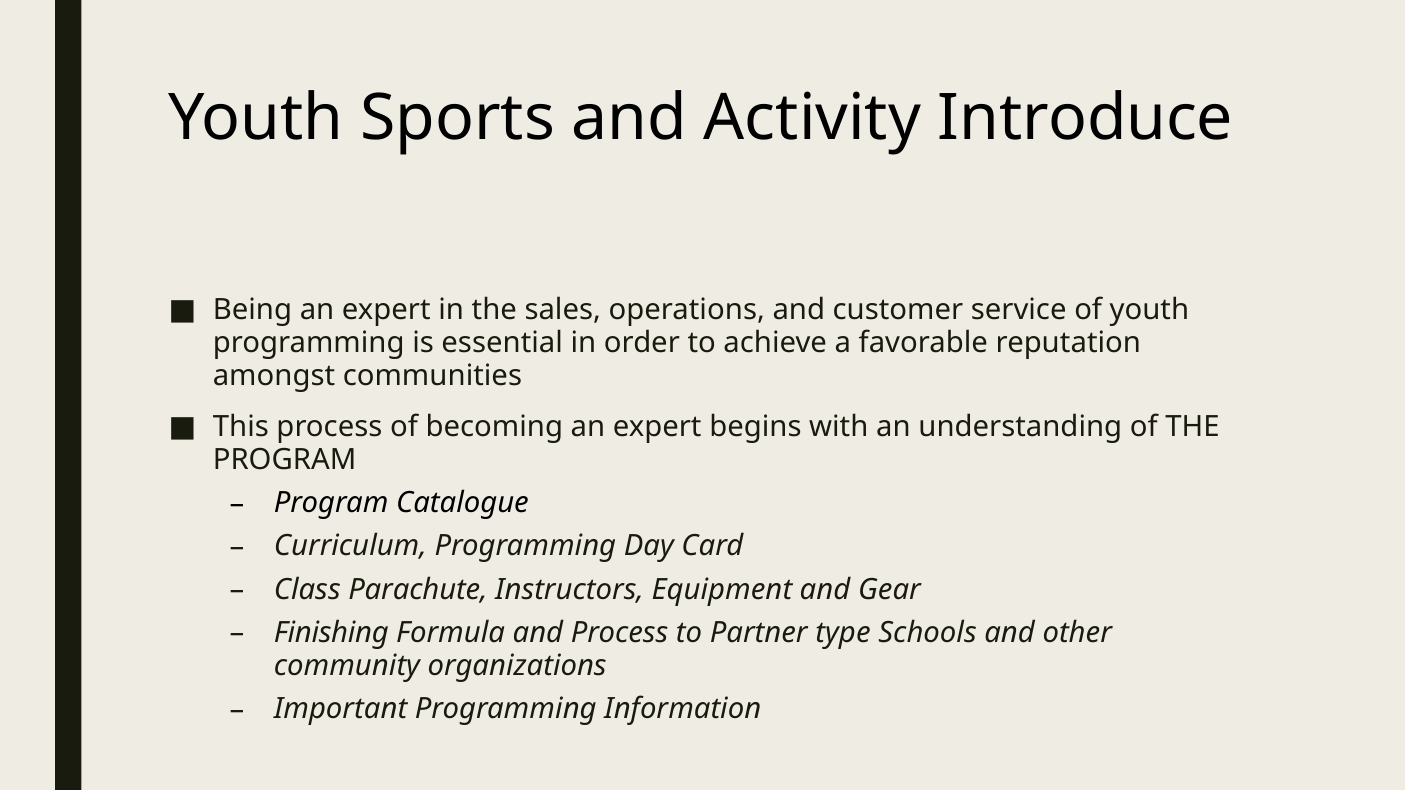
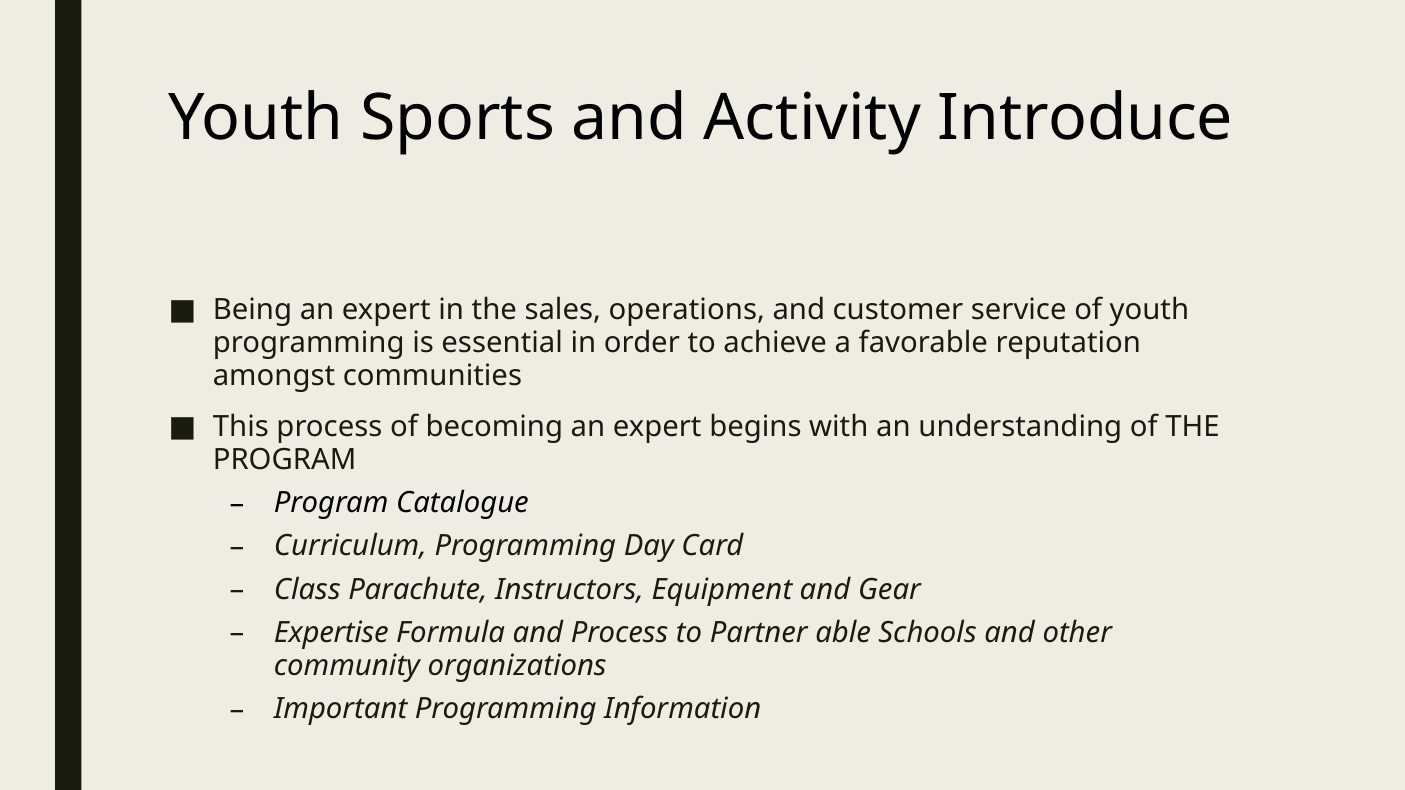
Finishing: Finishing -> Expertise
type: type -> able
